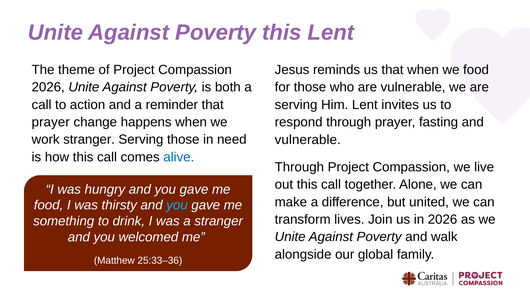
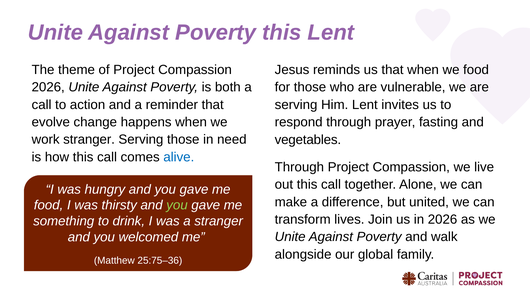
prayer at (51, 122): prayer -> evolve
vulnerable at (308, 140): vulnerable -> vegetables
you at (177, 205) colour: light blue -> light green
25:33–36: 25:33–36 -> 25:75–36
